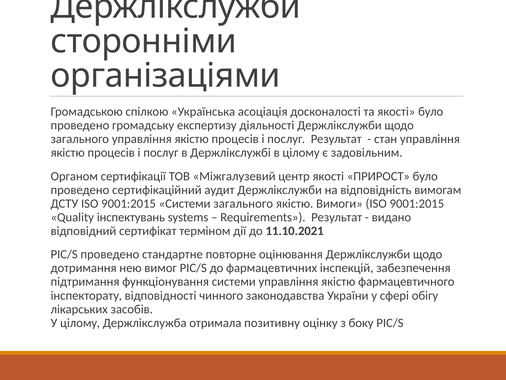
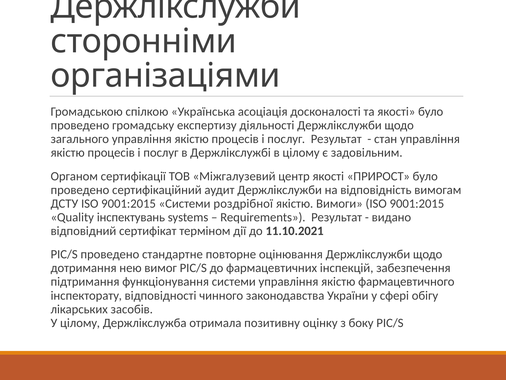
Системи загального: загального -> роздрібної
